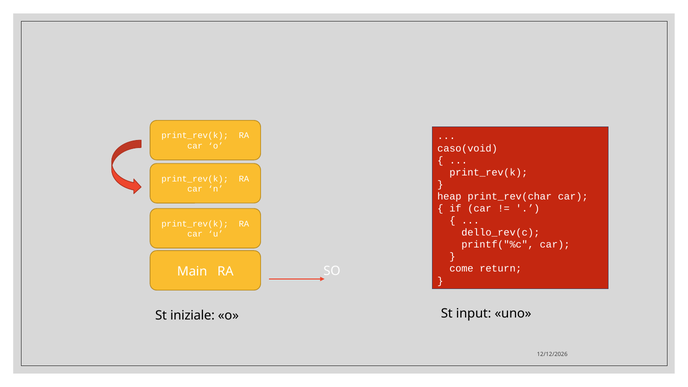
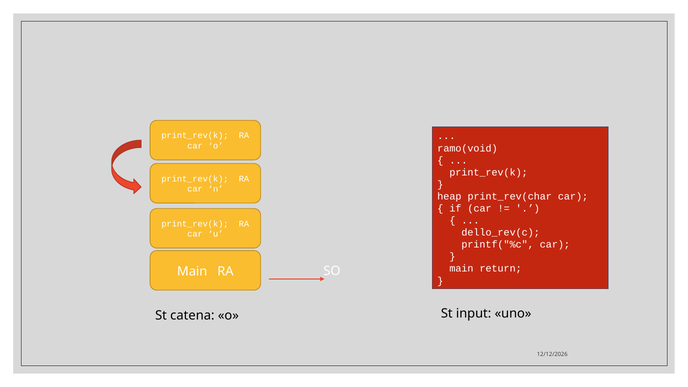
caso(void: caso(void -> ramo(void
come at (461, 269): come -> main
iniziale: iniziale -> catena
